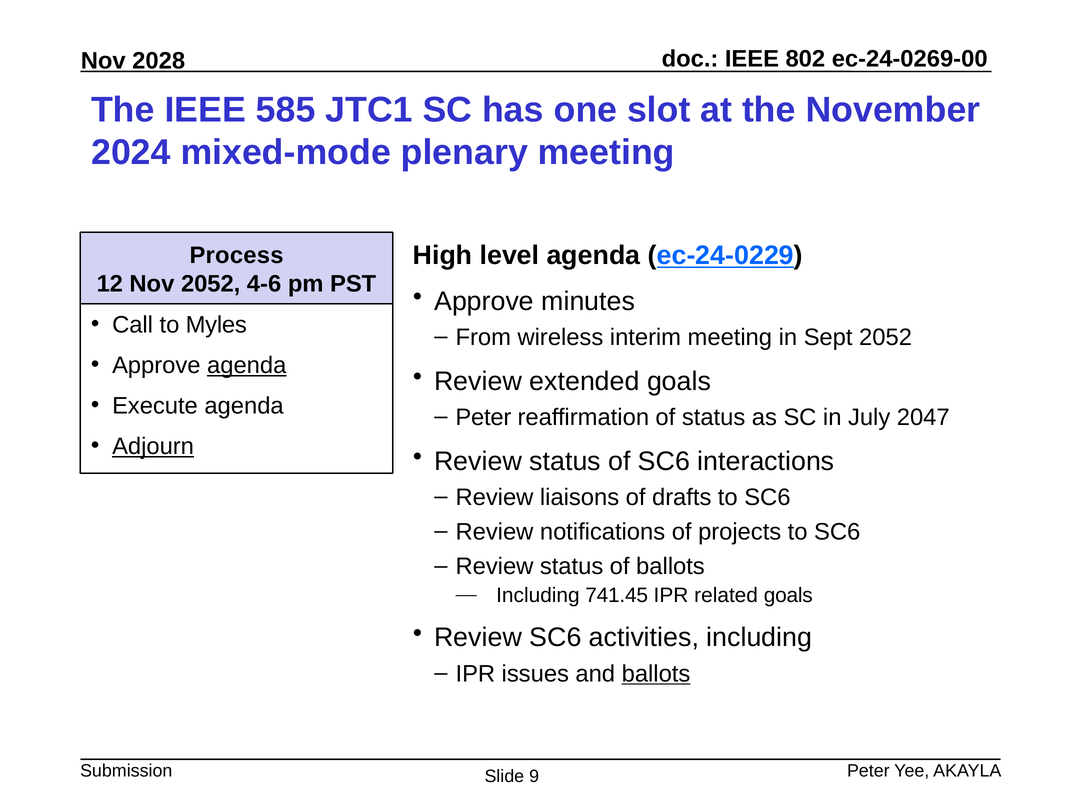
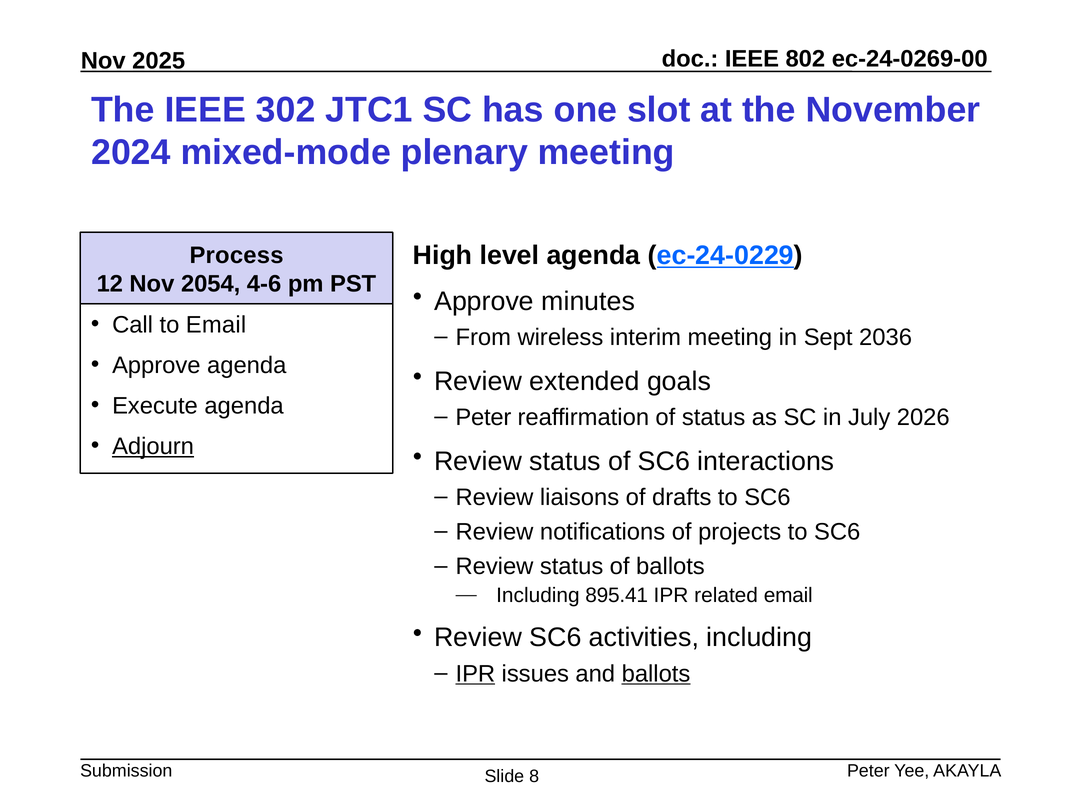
2028: 2028 -> 2025
585: 585 -> 302
Nov 2052: 2052 -> 2054
to Myles: Myles -> Email
Sept 2052: 2052 -> 2036
agenda at (247, 365) underline: present -> none
2047: 2047 -> 2026
741.45: 741.45 -> 895.41
related goals: goals -> email
IPR at (475, 674) underline: none -> present
9: 9 -> 8
